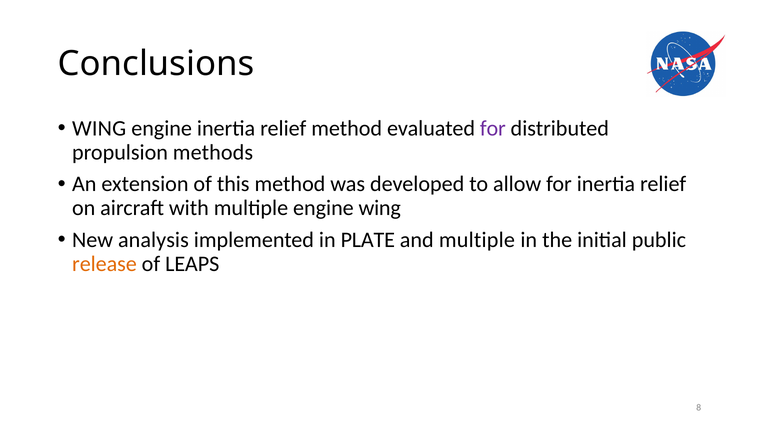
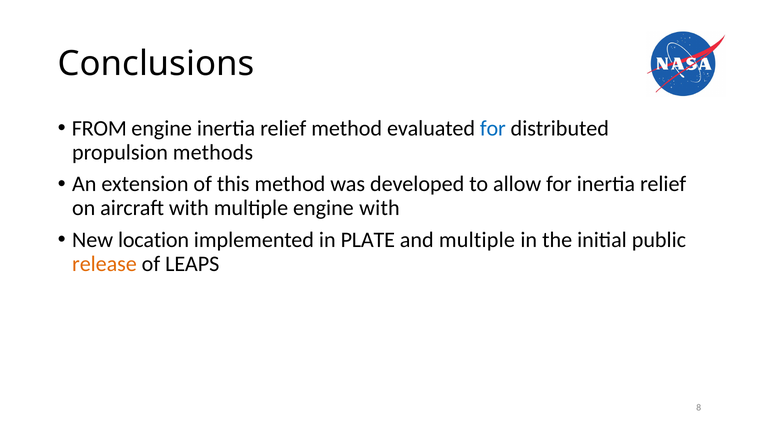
WING at (99, 128): WING -> FROM
for at (493, 128) colour: purple -> blue
engine wing: wing -> with
analysis: analysis -> location
